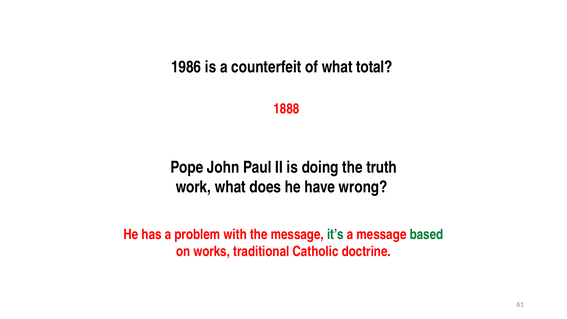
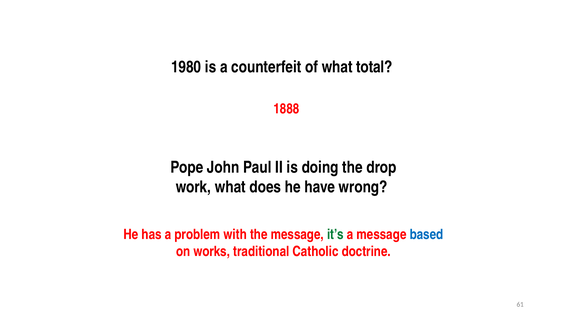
1986: 1986 -> 1980
truth: truth -> drop
based colour: green -> blue
